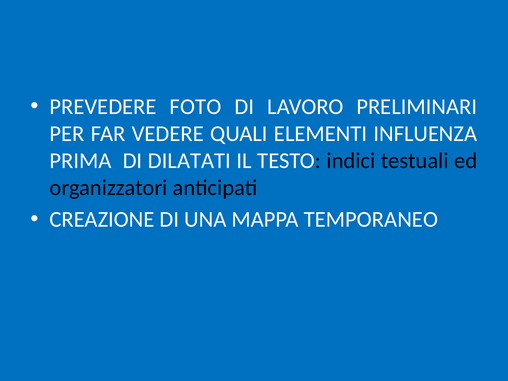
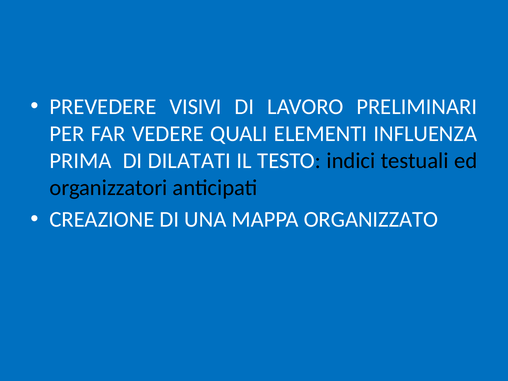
FOTO: FOTO -> VISIVI
TEMPORANEO: TEMPORANEO -> ORGANIZZATO
